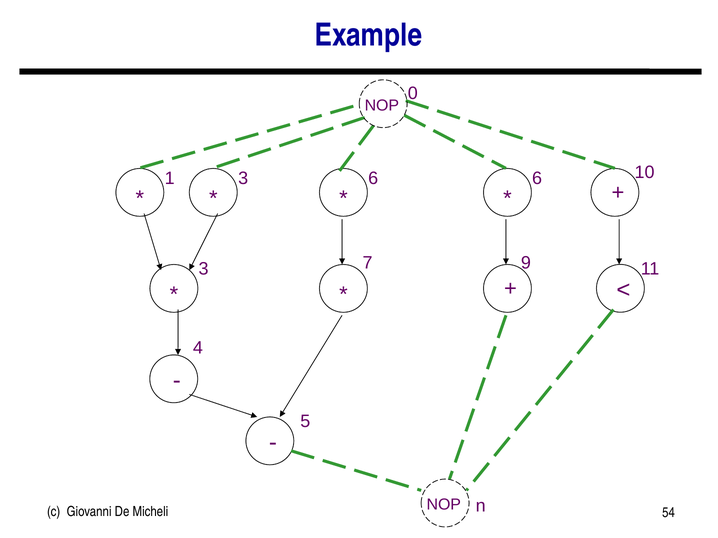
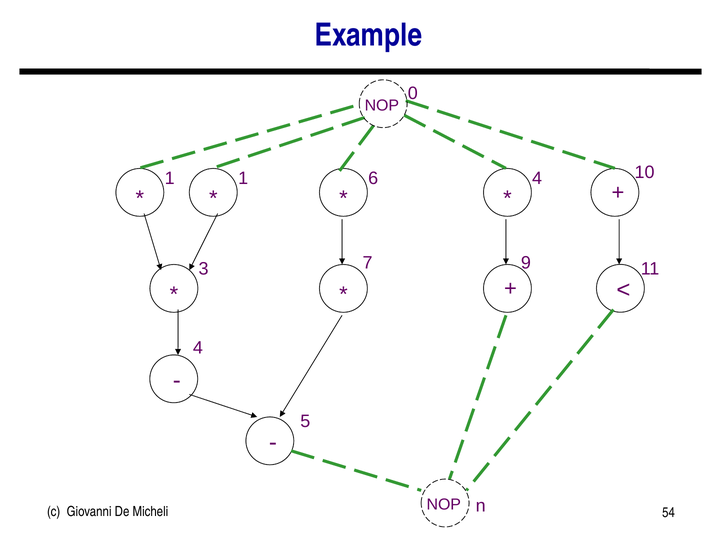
1 3: 3 -> 1
6 at (537, 178): 6 -> 4
